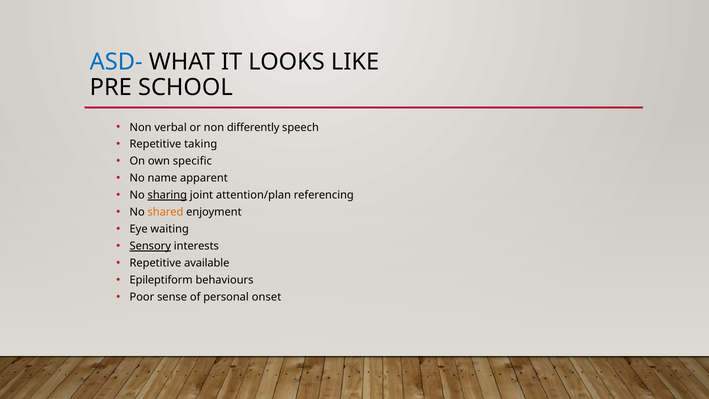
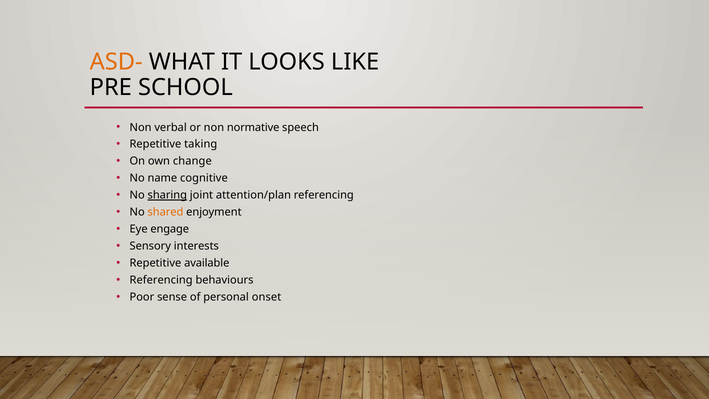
ASD- colour: blue -> orange
differently: differently -> normative
specific: specific -> change
apparent: apparent -> cognitive
waiting: waiting -> engage
Sensory underline: present -> none
Epileptiform at (161, 280): Epileptiform -> Referencing
